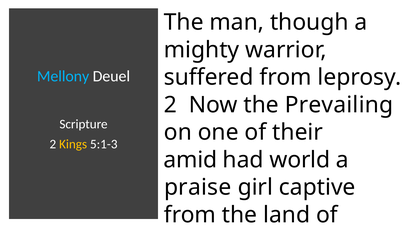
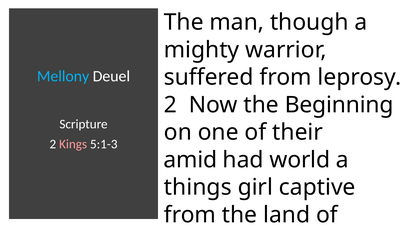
Prevailing: Prevailing -> Beginning
Kings colour: yellow -> pink
praise: praise -> things
